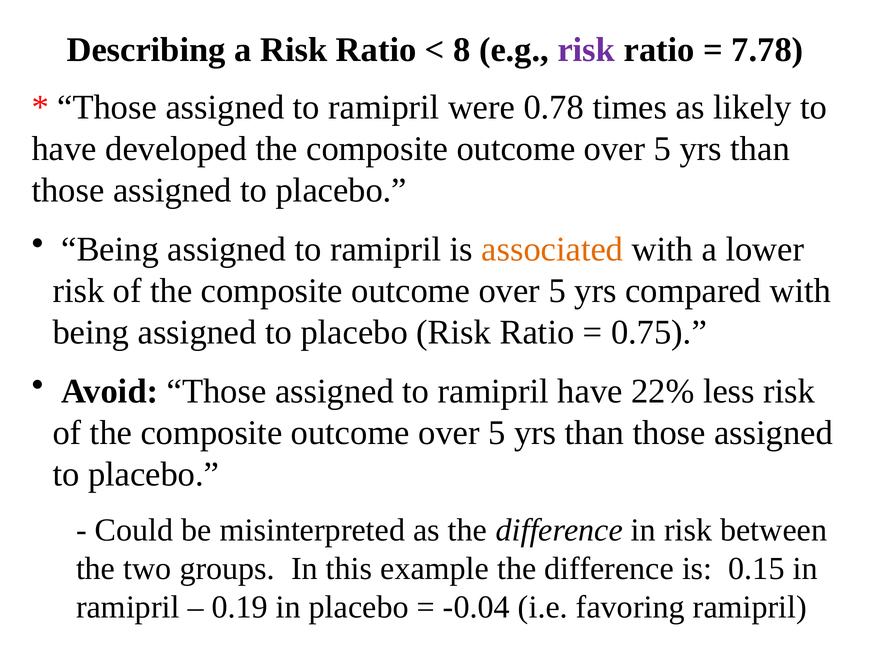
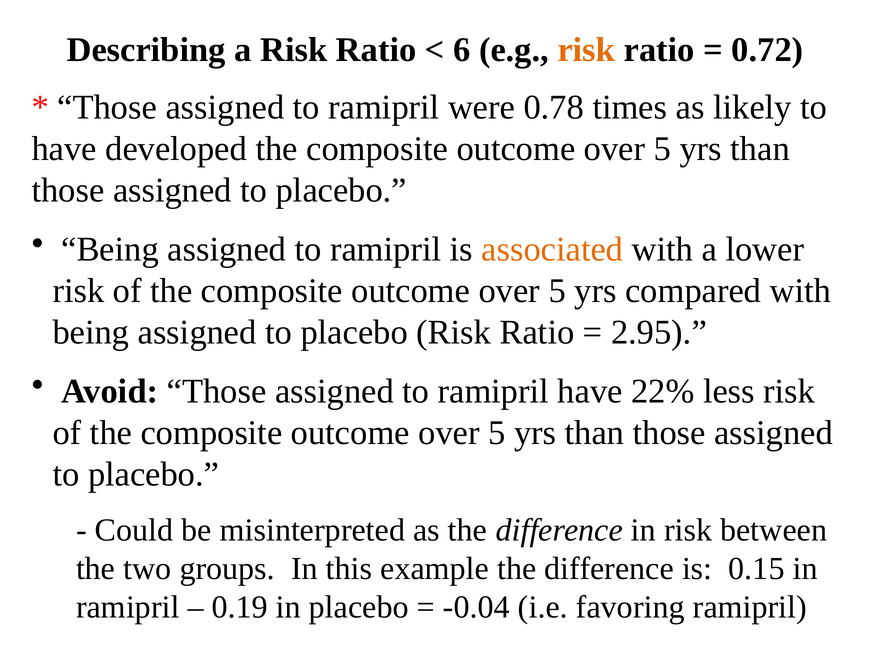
8: 8 -> 6
risk at (586, 50) colour: purple -> orange
7.78: 7.78 -> 0.72
0.75: 0.75 -> 2.95
